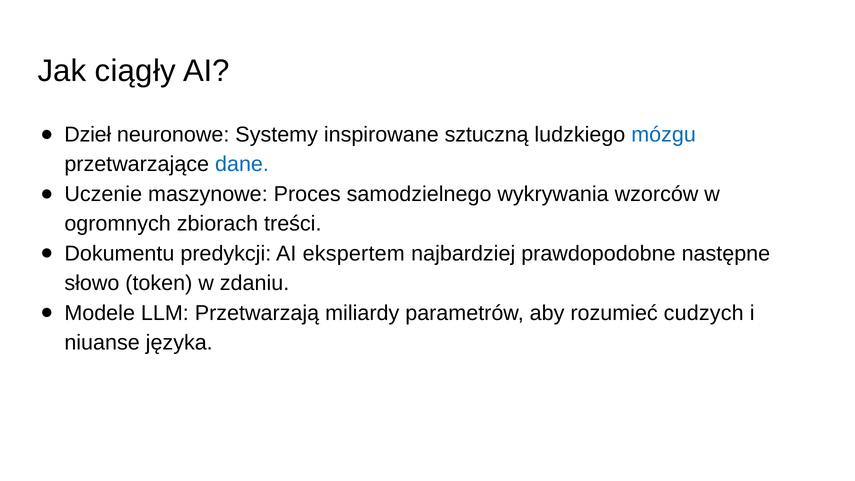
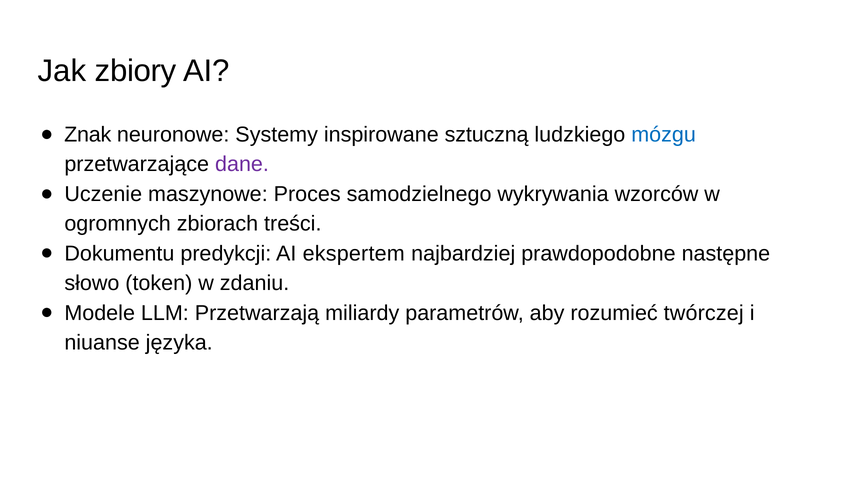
ciągły: ciągły -> zbiory
Dzieł: Dzieł -> Znak
dane colour: blue -> purple
cudzych: cudzych -> twórczej
